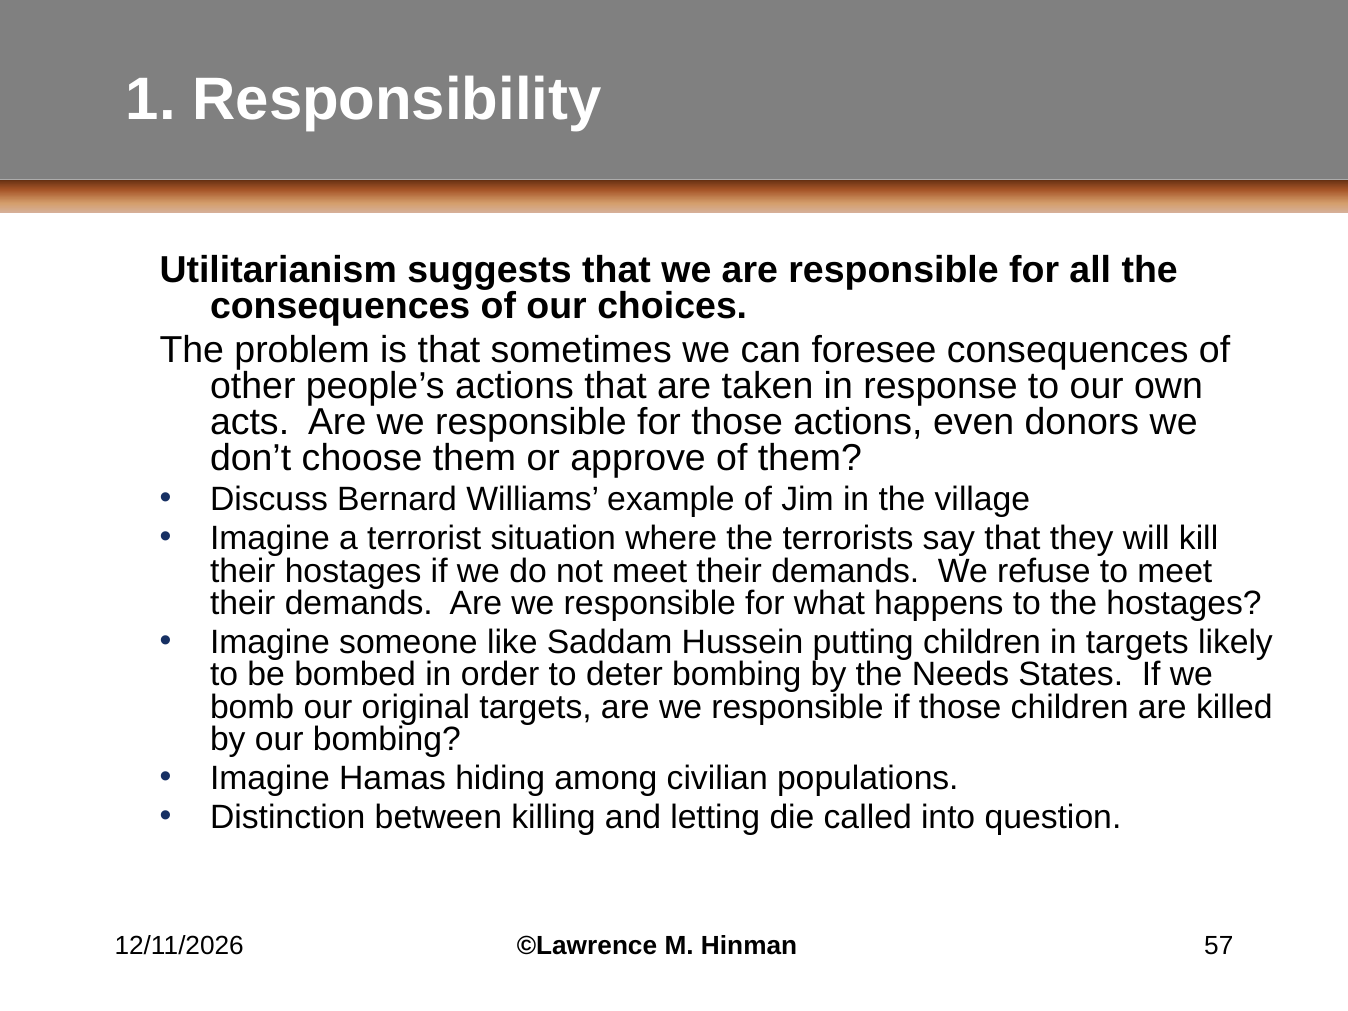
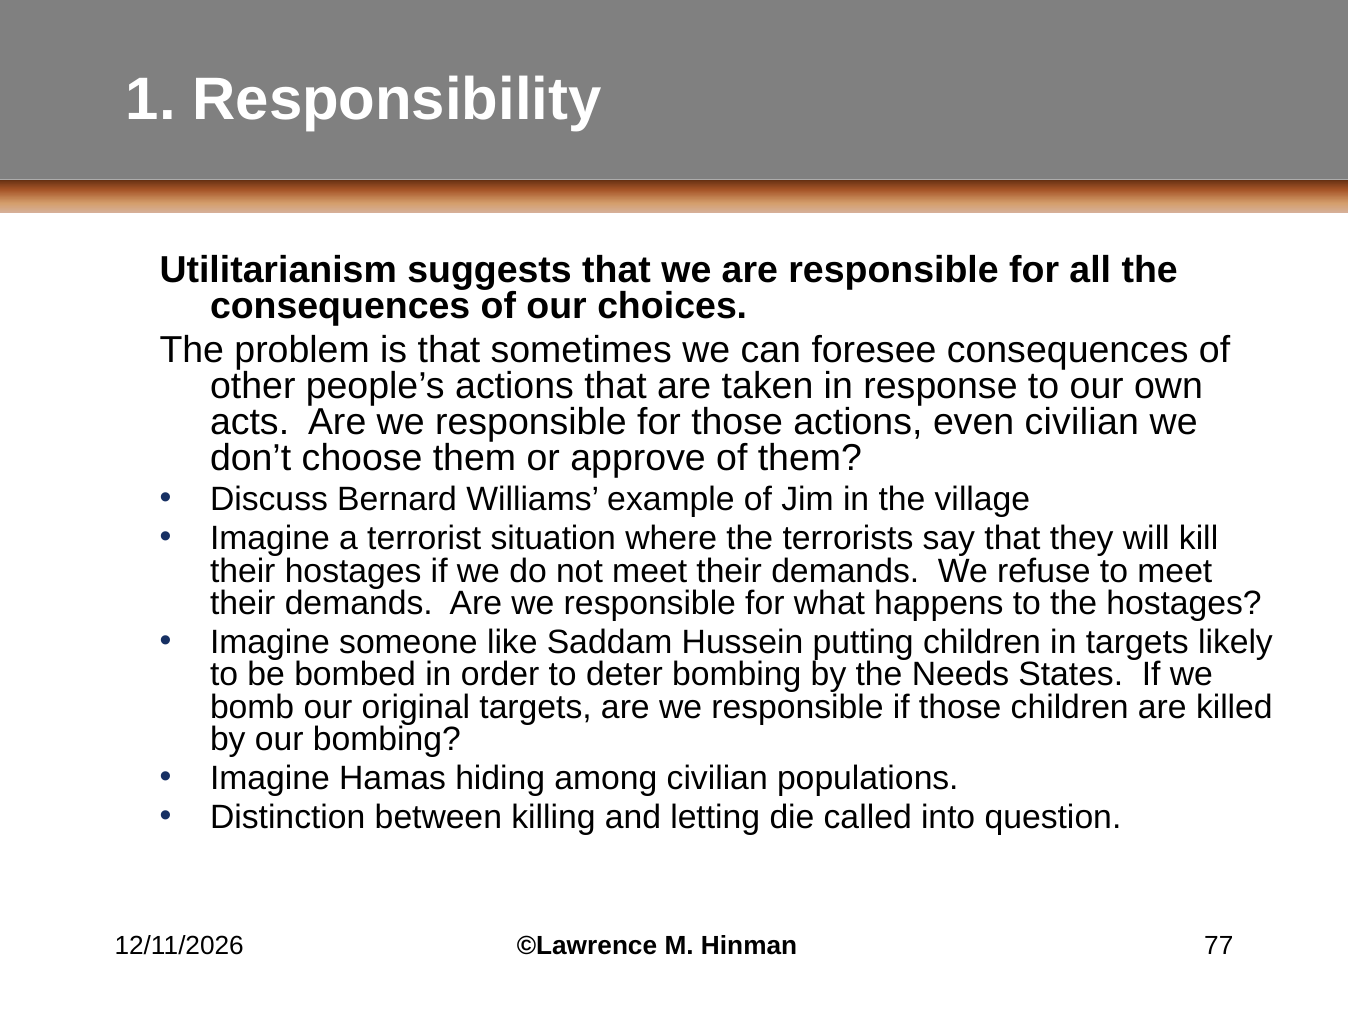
even donors: donors -> civilian
57: 57 -> 77
